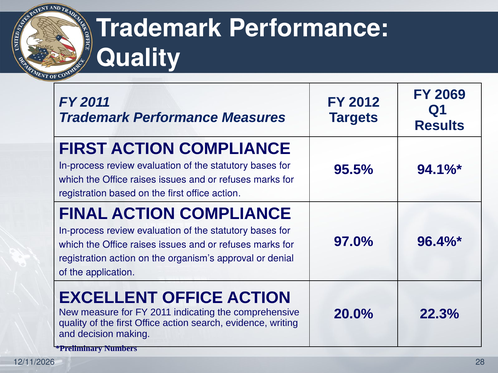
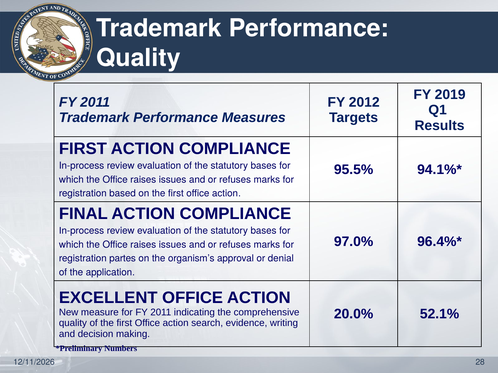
2069: 2069 -> 2019
registration action: action -> partes
22.3%: 22.3% -> 52.1%
